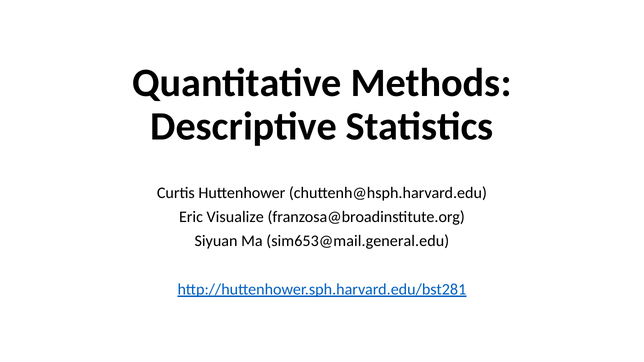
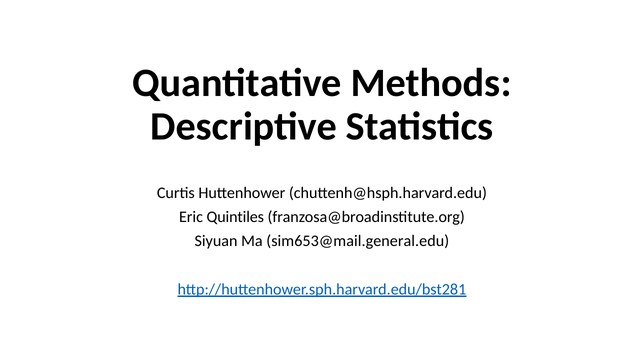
Visualize: Visualize -> Quintiles
